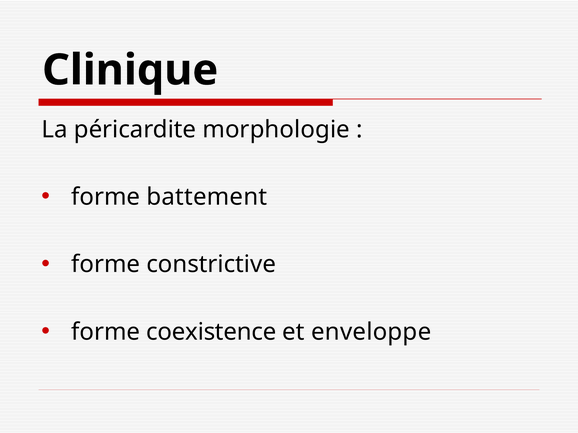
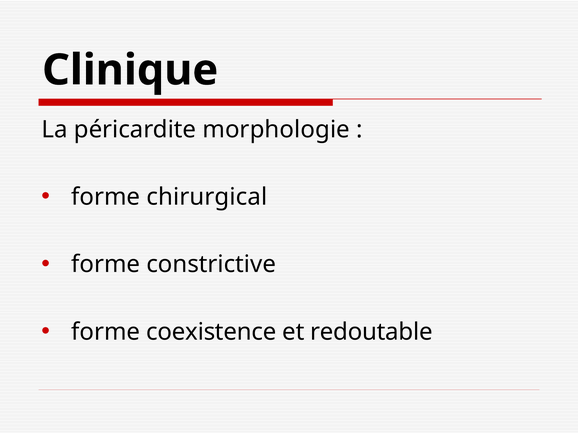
battement: battement -> chirurgical
enveloppe: enveloppe -> redoutable
